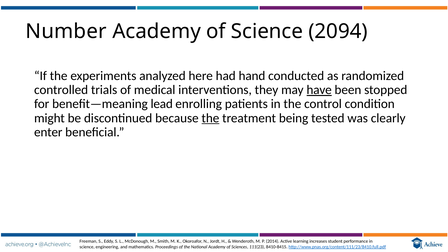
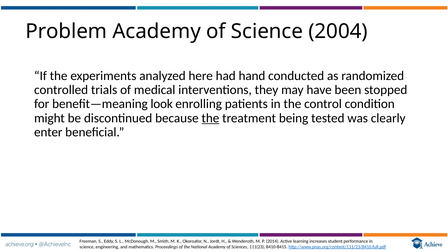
Number: Number -> Problem
2094: 2094 -> 2004
have underline: present -> none
lead: lead -> look
